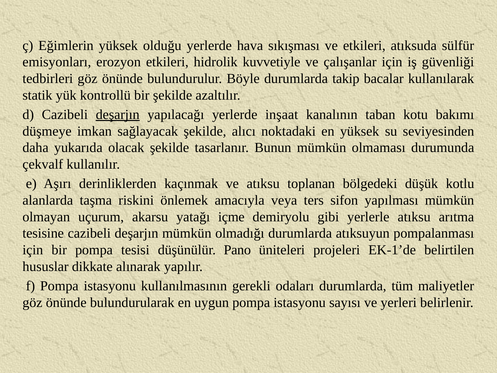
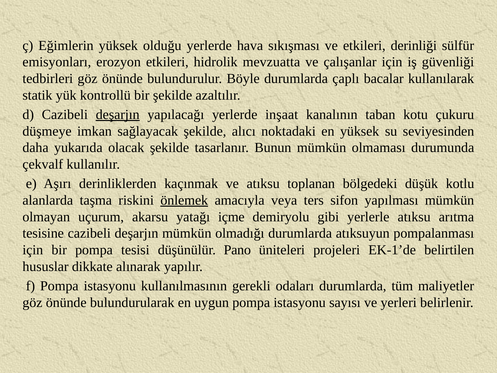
atıksuda: atıksuda -> derinliği
kuvvetiyle: kuvvetiyle -> mevzuatta
takip: takip -> çaplı
bakımı: bakımı -> çukuru
önlemek underline: none -> present
